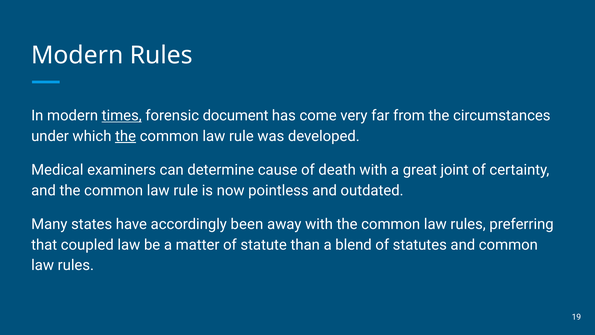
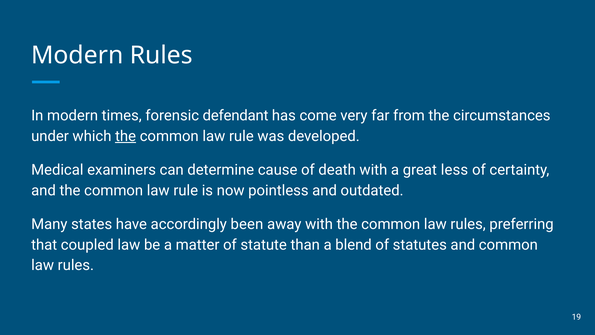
times underline: present -> none
document: document -> defendant
joint: joint -> less
